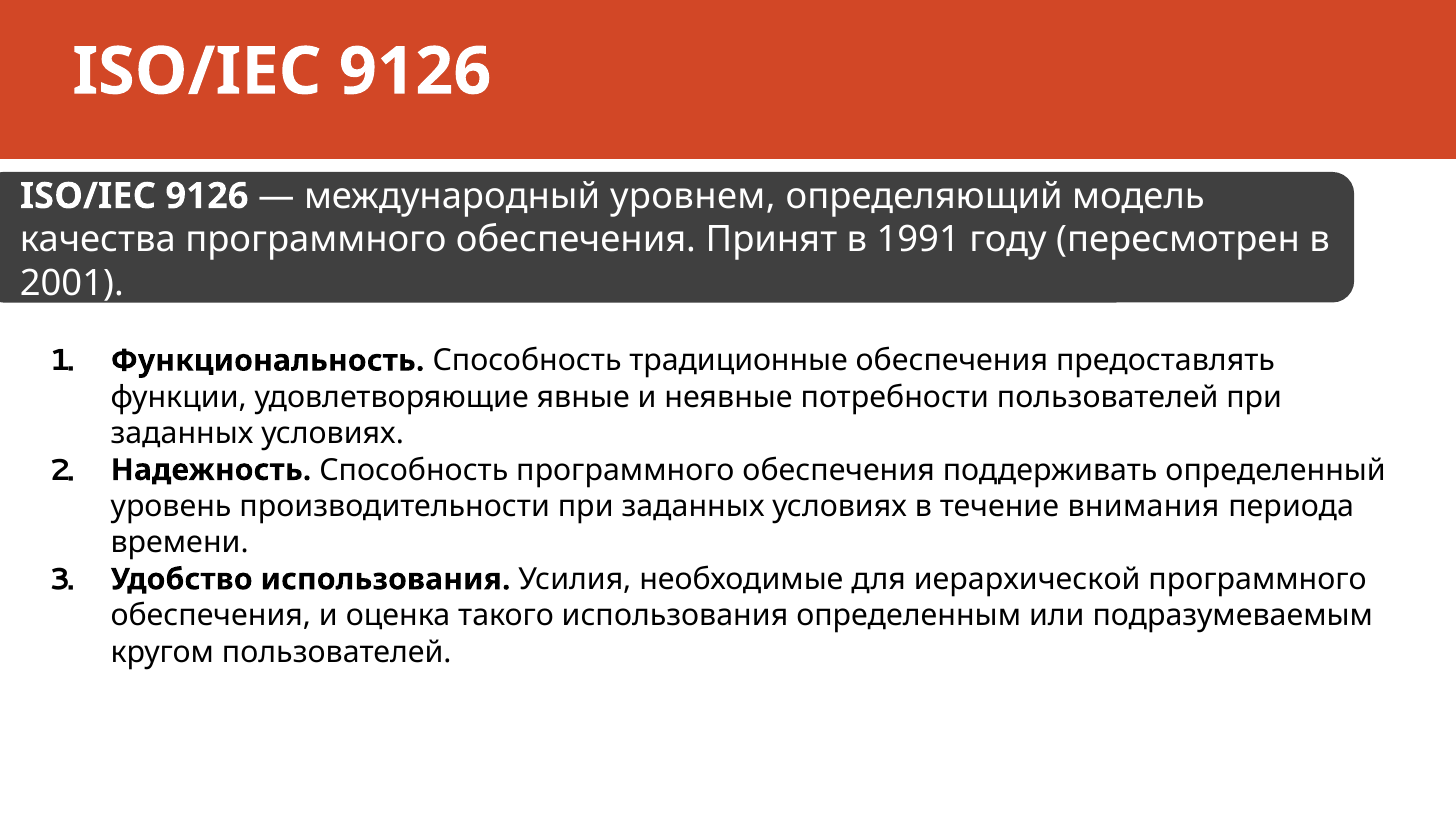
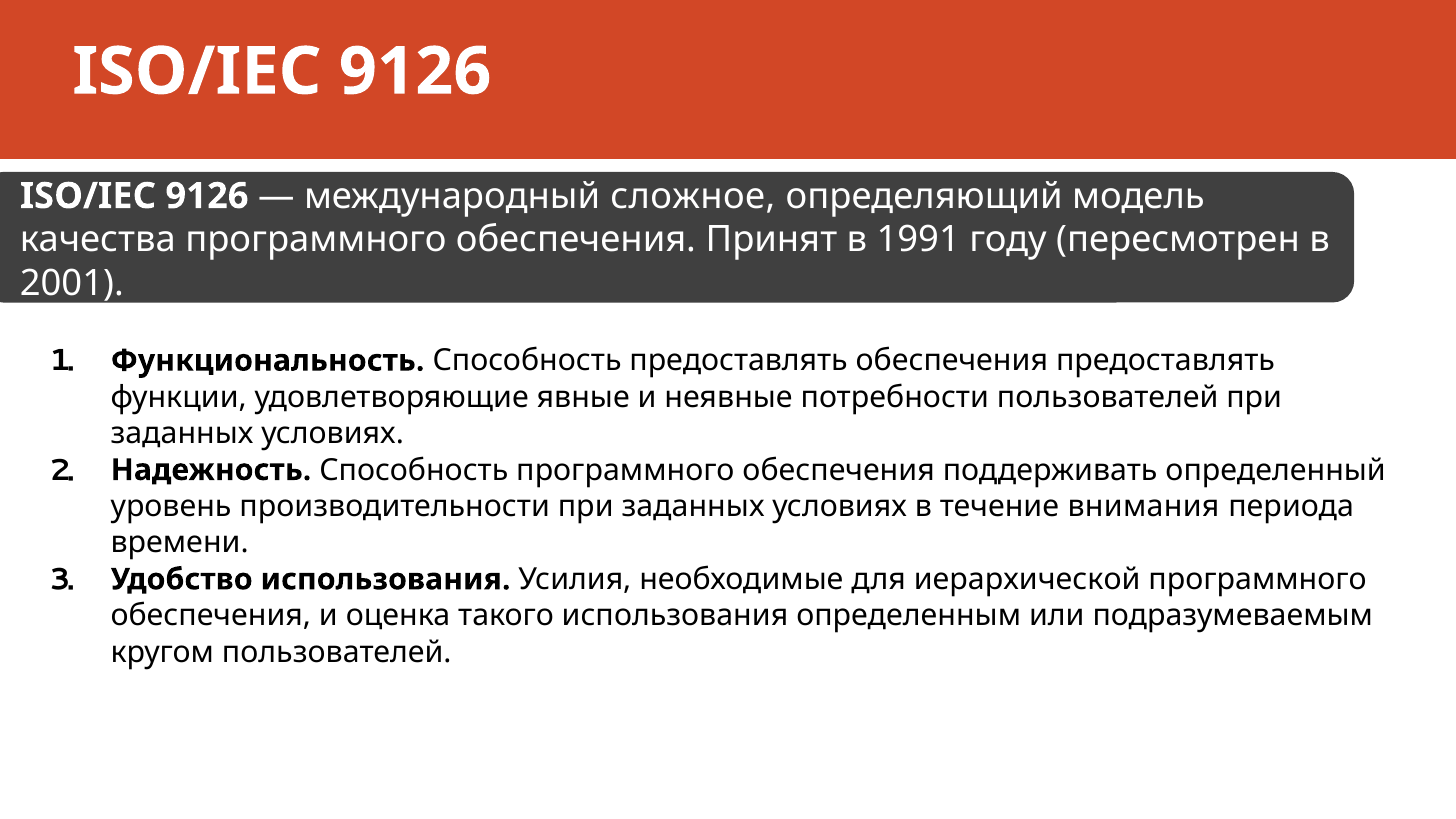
уровнем: уровнем -> сложное
Способность традиционные: традиционные -> предоставлять
